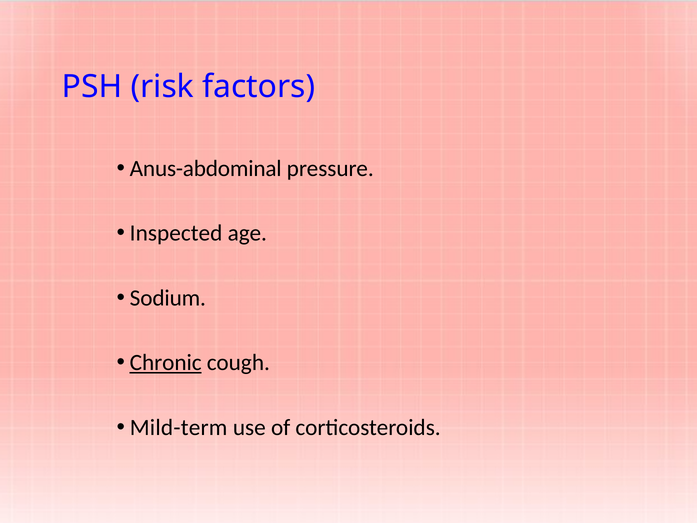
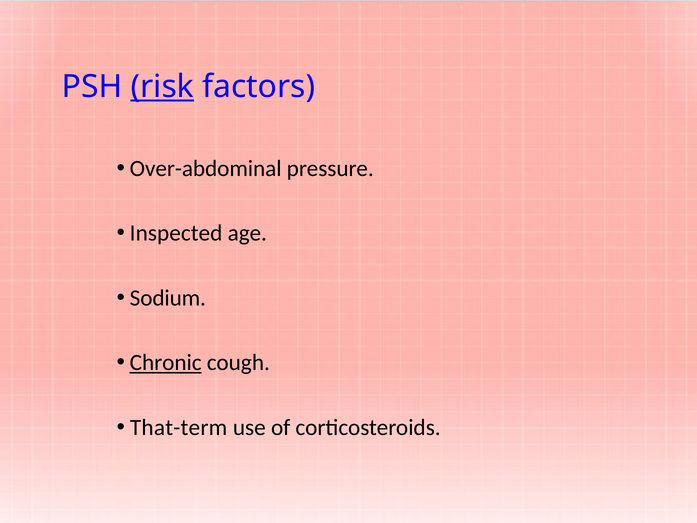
risk underline: none -> present
Anus-abdominal: Anus-abdominal -> Over-abdominal
Mild-term: Mild-term -> That-term
